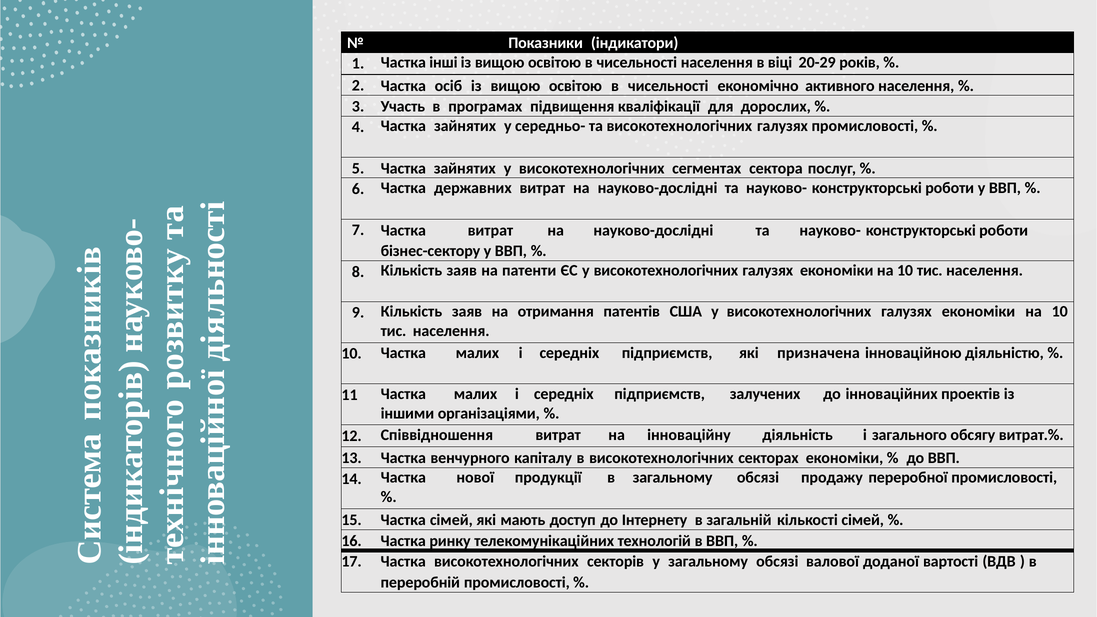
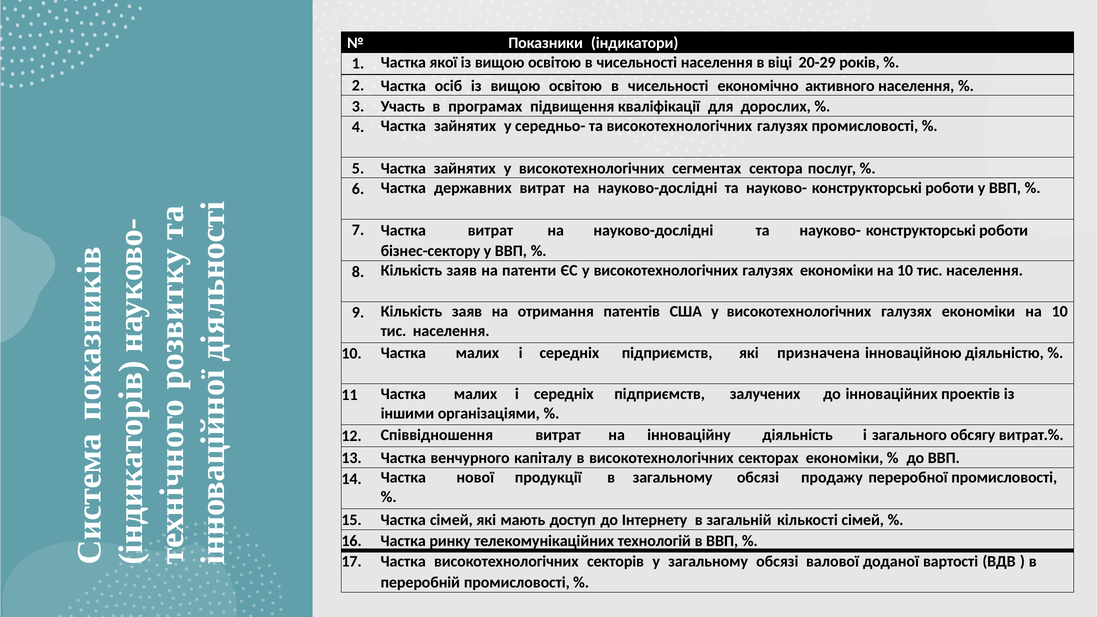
інші: інші -> якої
